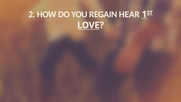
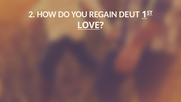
HEAR: HEAR -> DEUT
